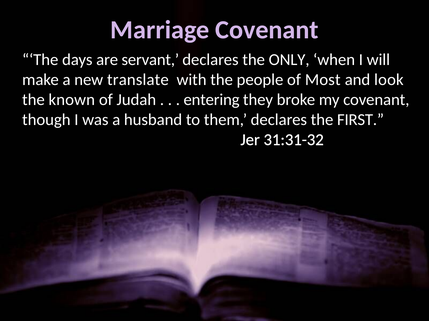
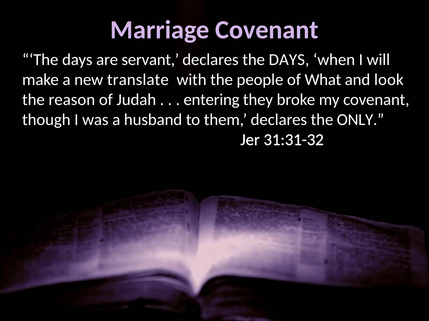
declares the ONLY: ONLY -> DAYS
Most: Most -> What
known: known -> reason
FIRST: FIRST -> ONLY
